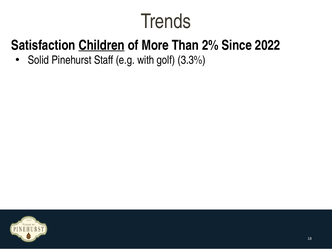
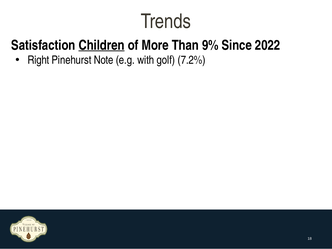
2%: 2% -> 9%
Solid: Solid -> Right
Staff: Staff -> Note
3.3%: 3.3% -> 7.2%
